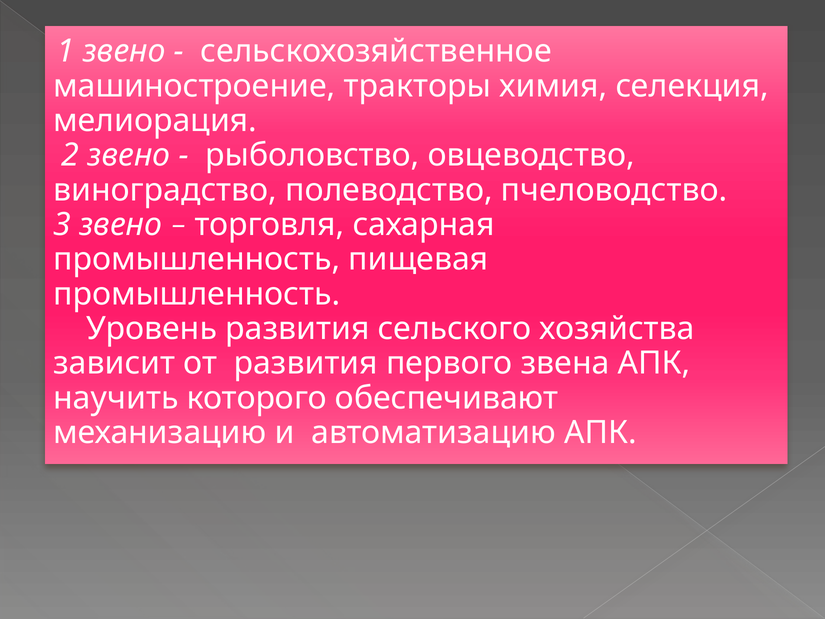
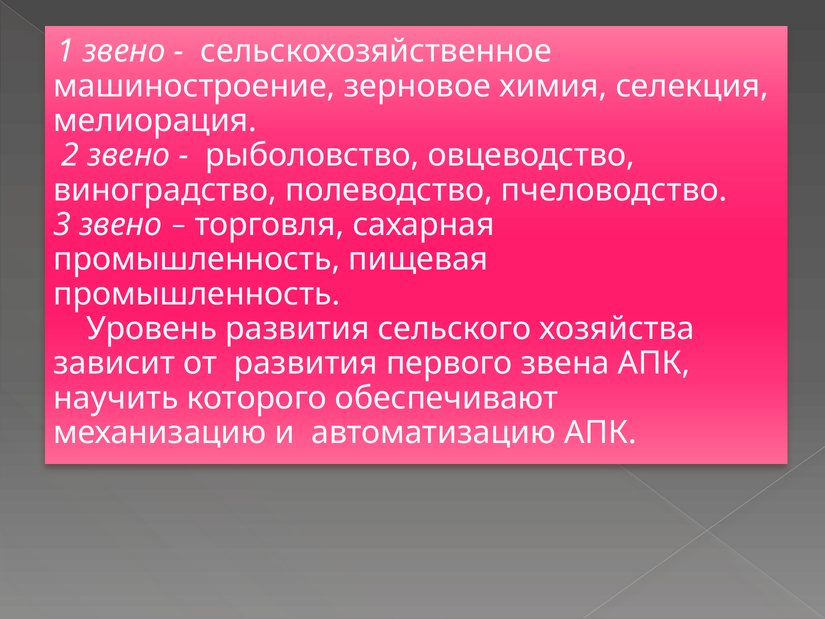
тракторы: тракторы -> зерновое
